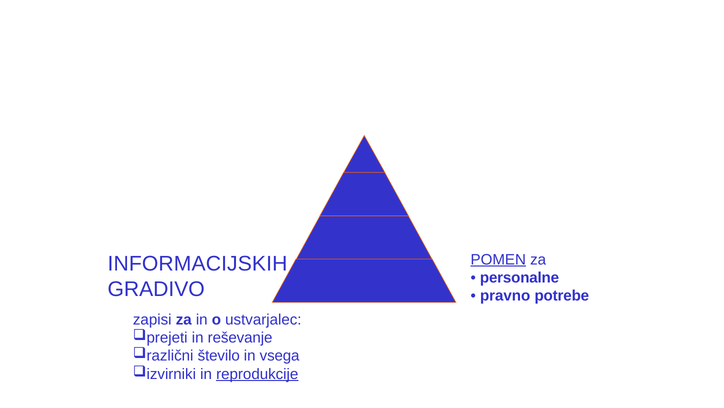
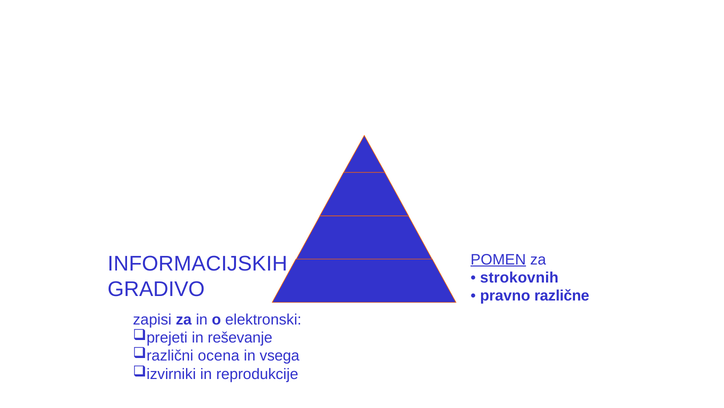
personalne: personalne -> strokovnih
potrebe: potrebe -> različne
ustvarjalec: ustvarjalec -> elektronski
število: število -> ocena
reprodukcije underline: present -> none
